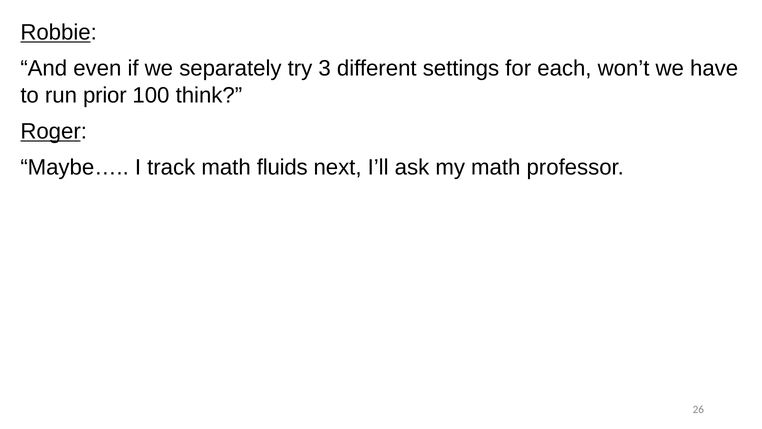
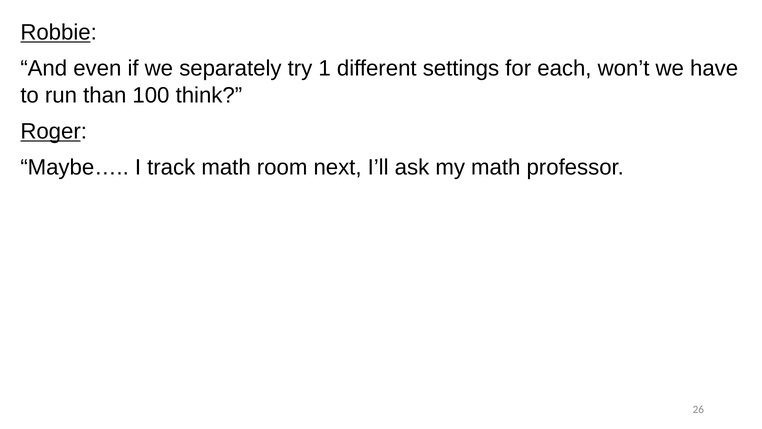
3: 3 -> 1
prior: prior -> than
fluids: fluids -> room
